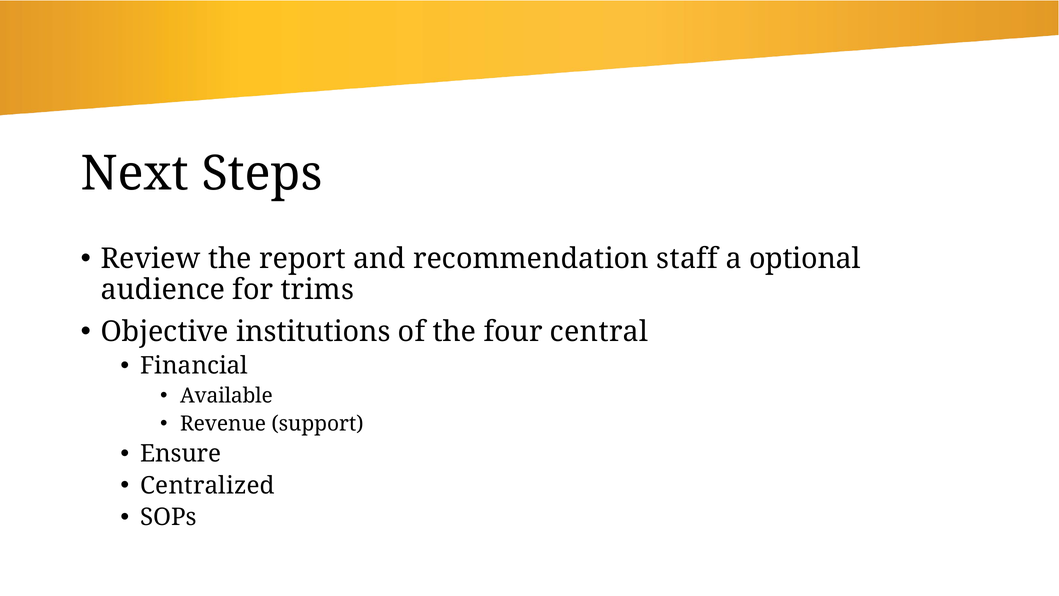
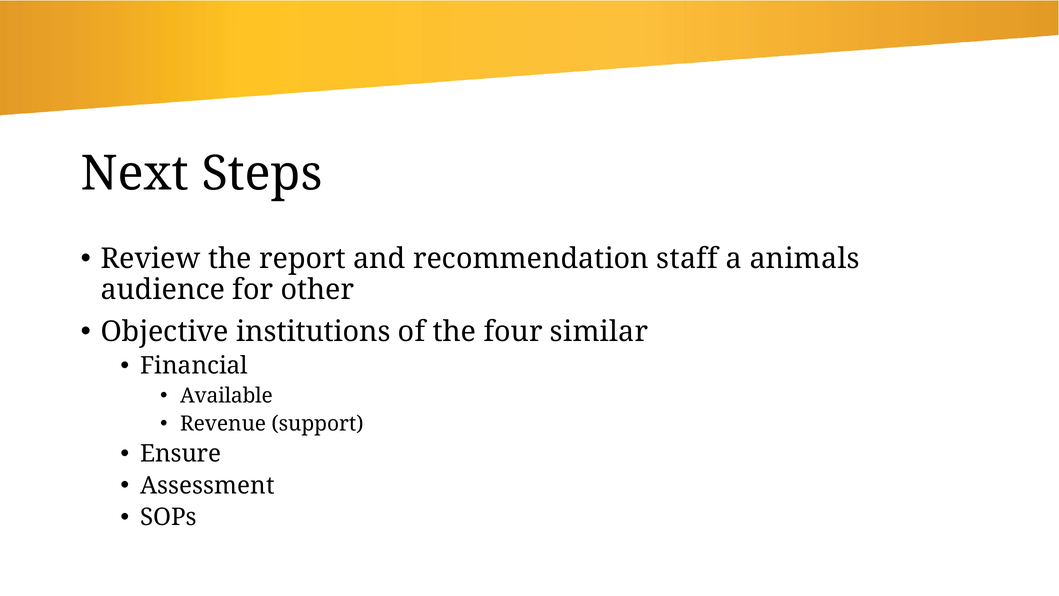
optional: optional -> animals
trims: trims -> other
central: central -> similar
Centralized: Centralized -> Assessment
